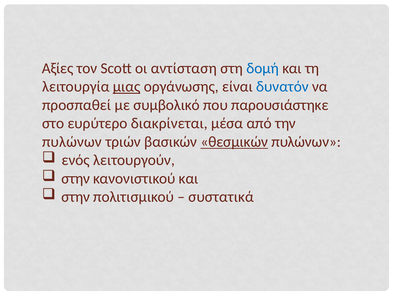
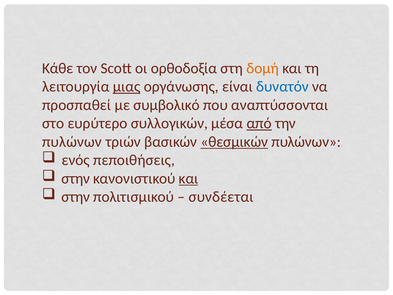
Αξίες: Αξίες -> Κάθε
αντίσταση: αντίσταση -> ορθοδοξία
δομή colour: blue -> orange
παρουσιάστηκε: παρουσιάστηκε -> αναπτύσσονται
διακρίνεται: διακρίνεται -> συλλογικών
από underline: none -> present
λειτουργούν: λειτουργούν -> πεποιθήσεις
και at (188, 178) underline: none -> present
συστατικά: συστατικά -> συνδέεται
